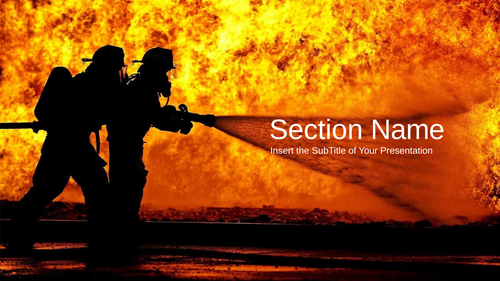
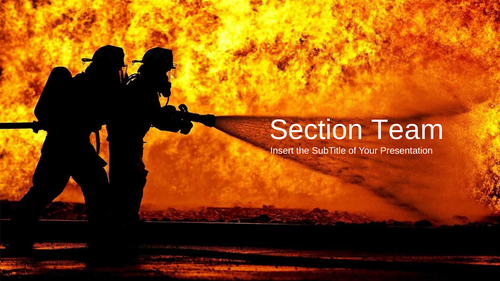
Name: Name -> Team
